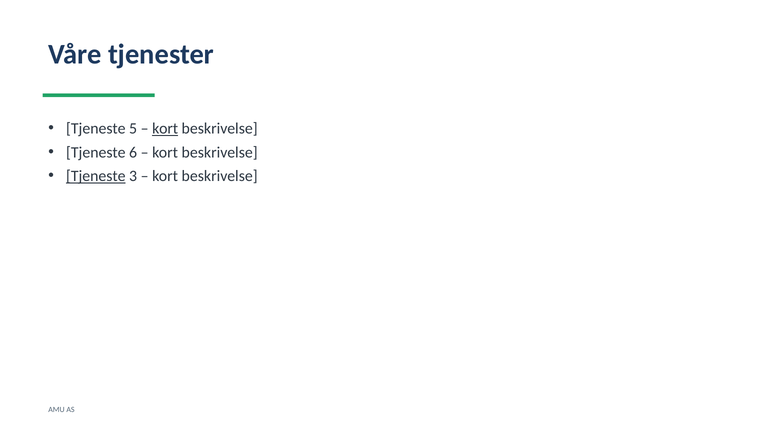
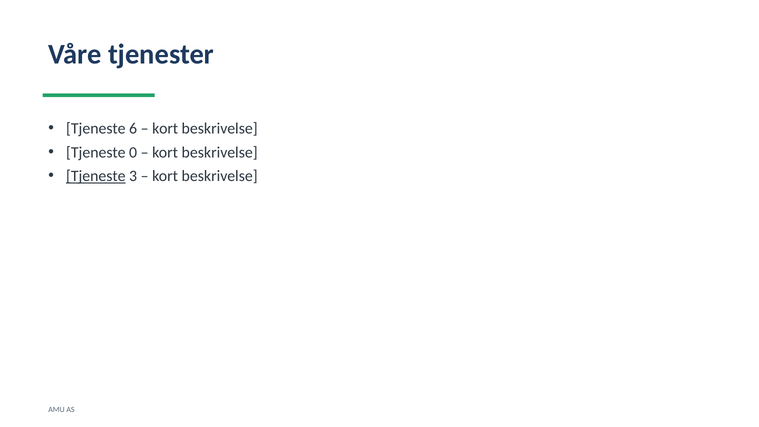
5: 5 -> 6
kort at (165, 129) underline: present -> none
6: 6 -> 0
